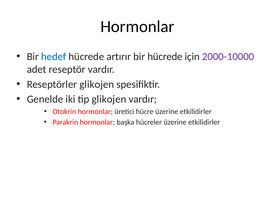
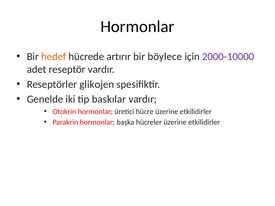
hedef colour: blue -> orange
bir hücrede: hücrede -> böylece
tip glikojen: glikojen -> baskılar
